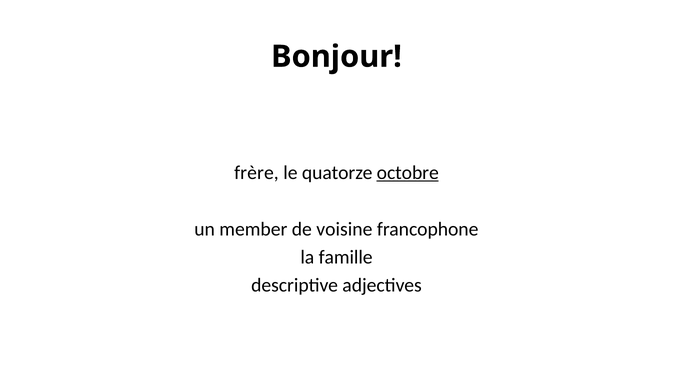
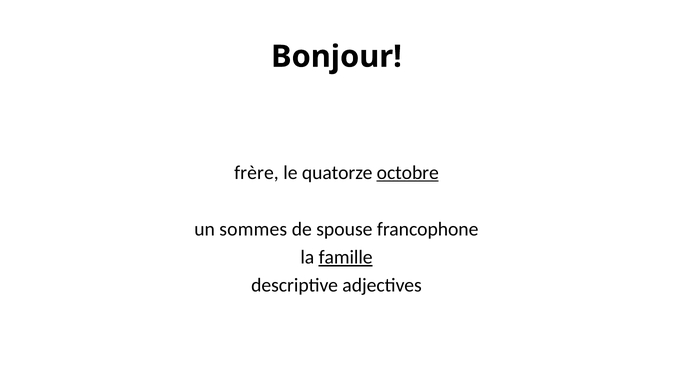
member: member -> sommes
voisine: voisine -> spouse
famille underline: none -> present
